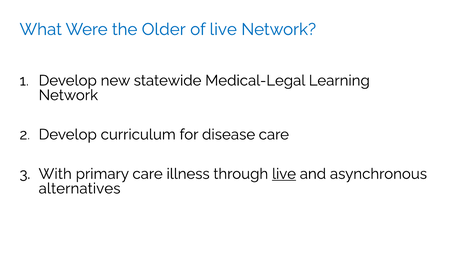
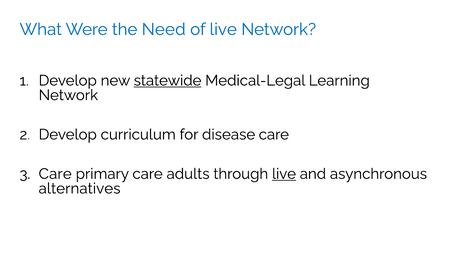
Older: Older -> Need
statewide underline: none -> present
With at (55, 174): With -> Care
illness: illness -> adults
